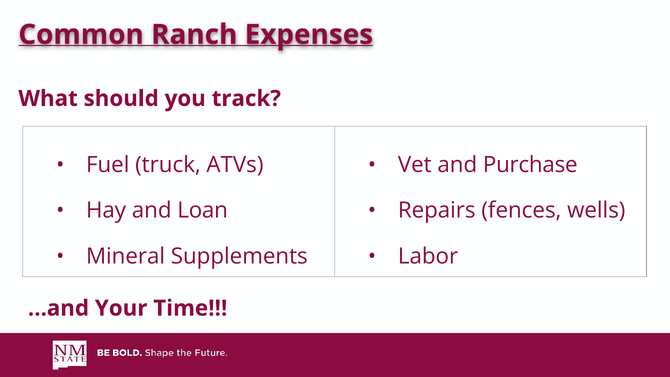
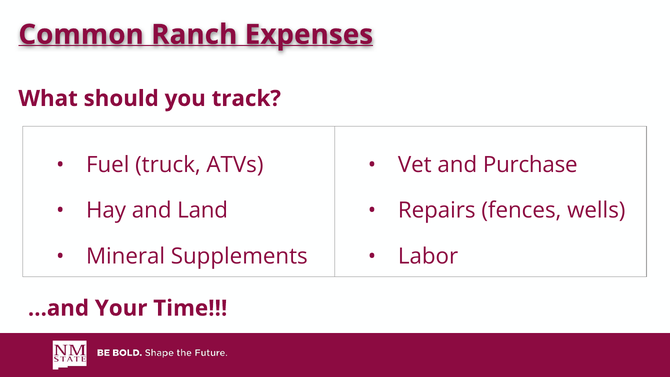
Loan: Loan -> Land
